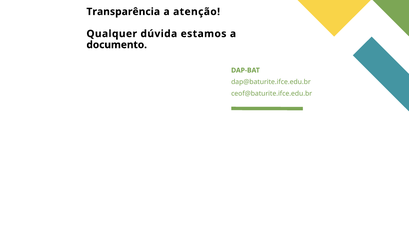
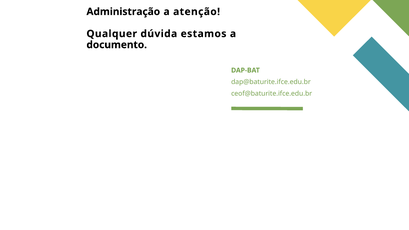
Transparência: Transparência -> Administração
